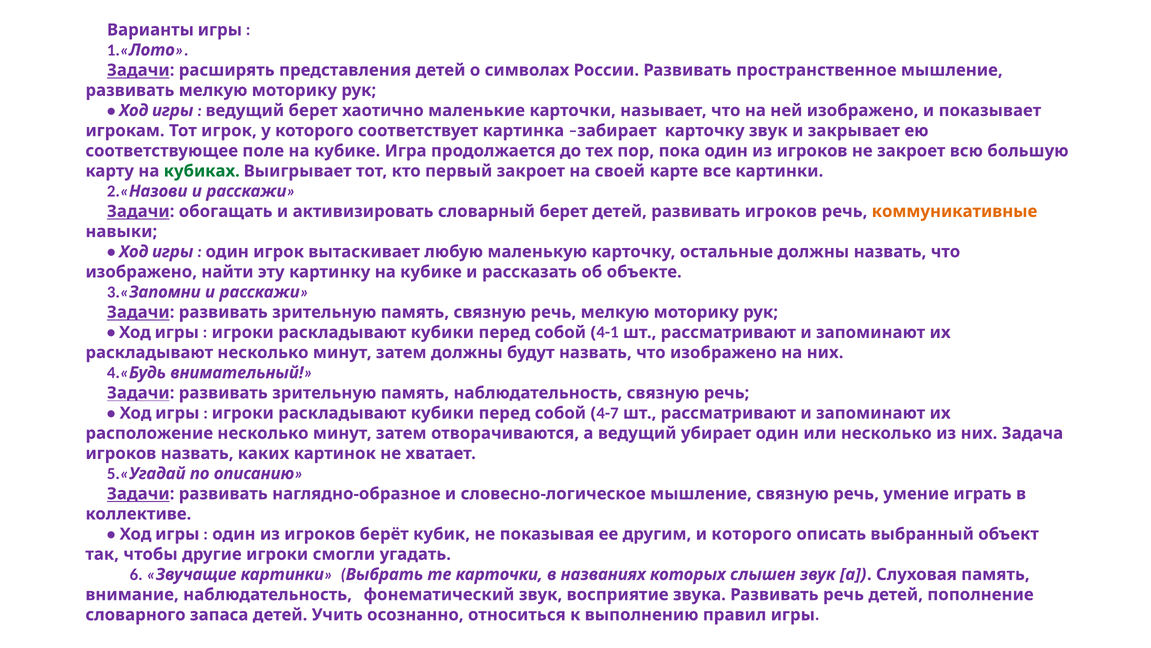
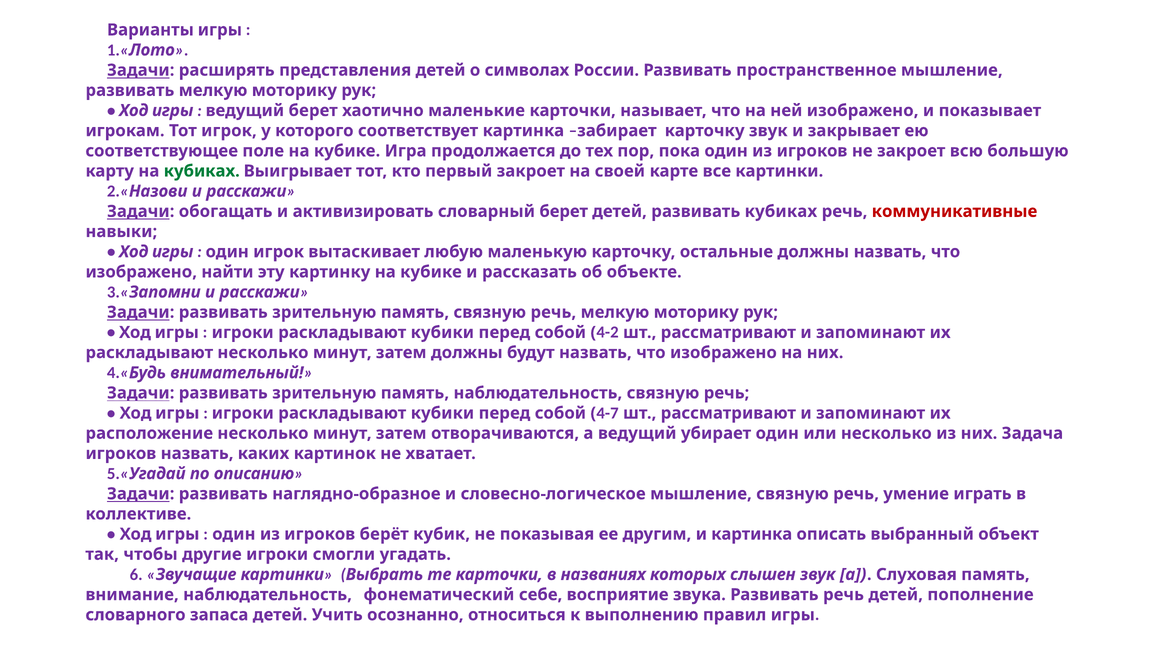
развивать игроков: игроков -> кубиках
коммуникативные colour: orange -> red
4-1: 4-1 -> 4-2
и которого: которого -> картинка
фонематический звук: звук -> себе
